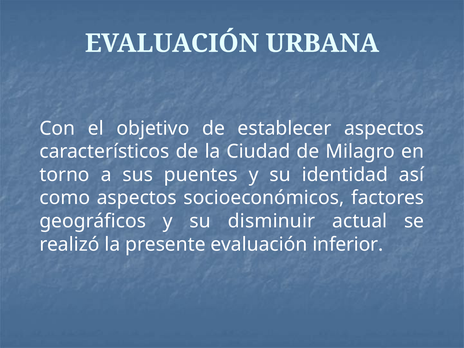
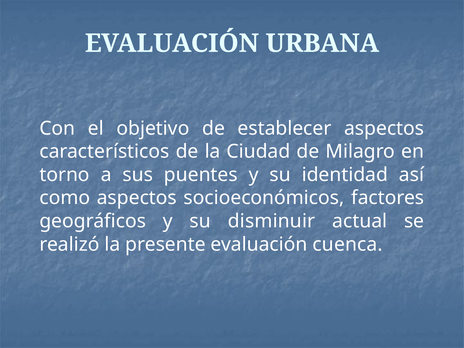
inferior: inferior -> cuenca
